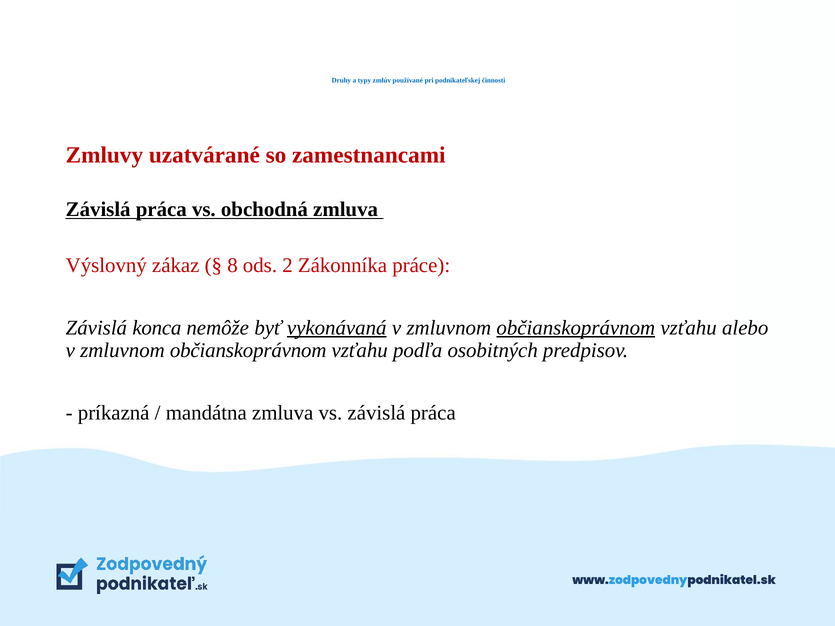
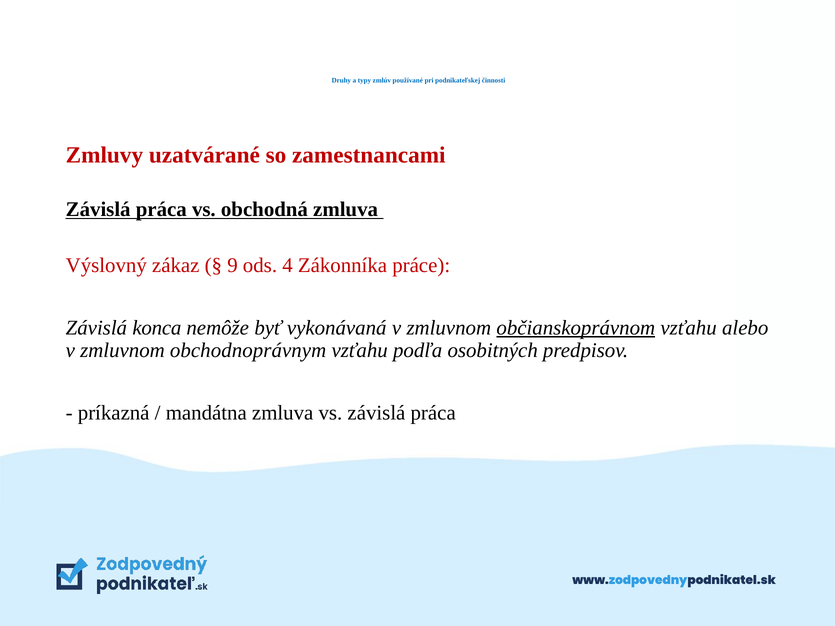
8: 8 -> 9
2: 2 -> 4
vykonávaná underline: present -> none
občianskoprávnom at (248, 350): občianskoprávnom -> obchodnoprávnym
